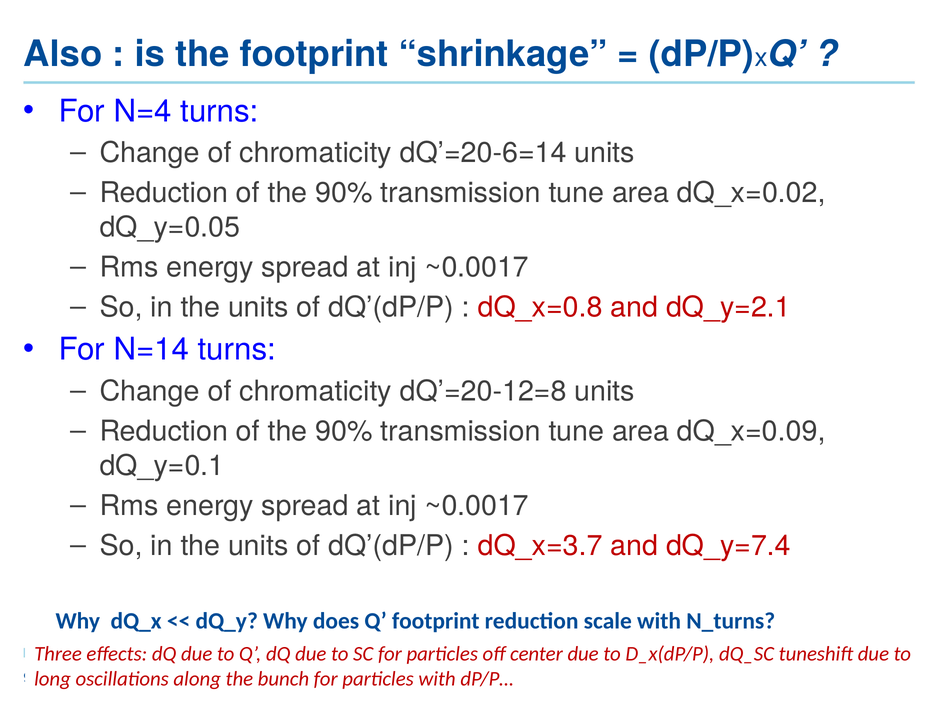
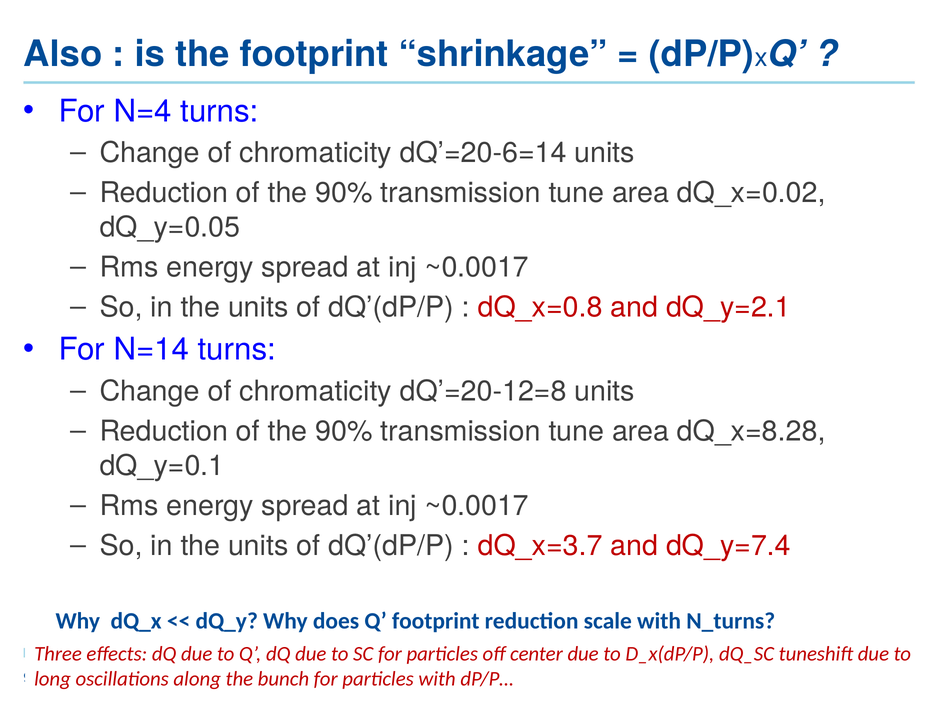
dQ_x=0.09: dQ_x=0.09 -> dQ_x=8.28
